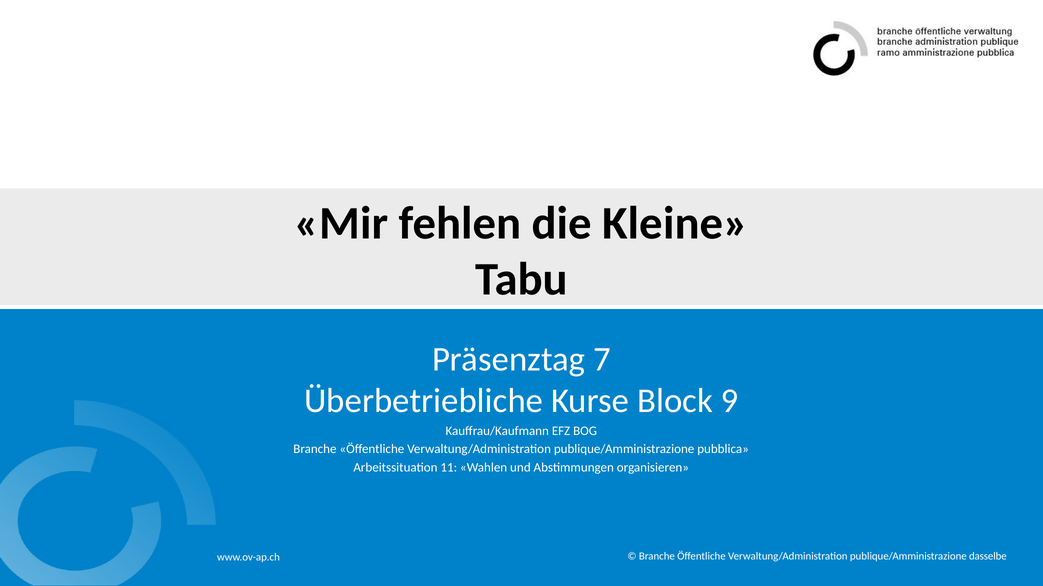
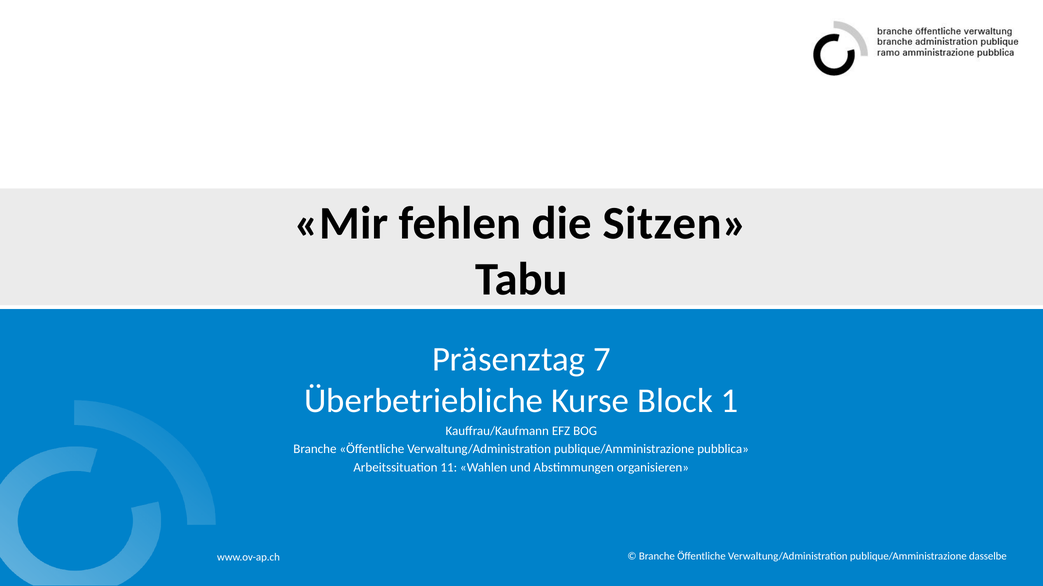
Kleine: Kleine -> Sitzen
9: 9 -> 1
